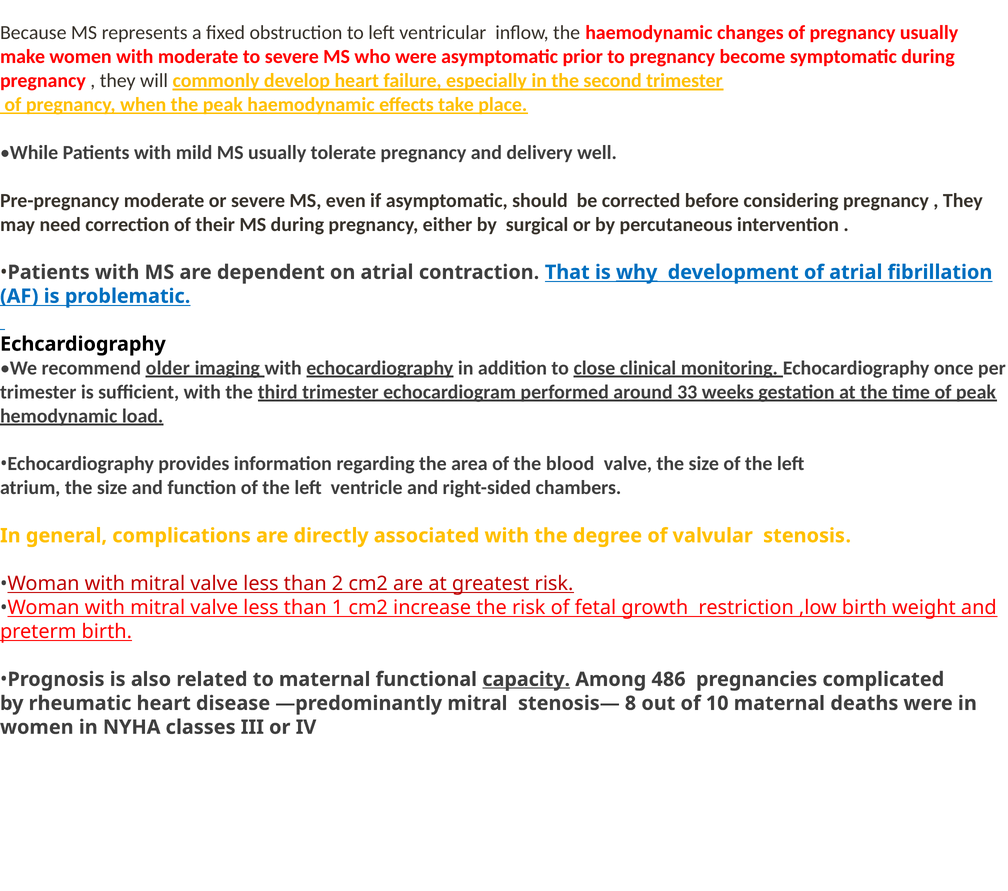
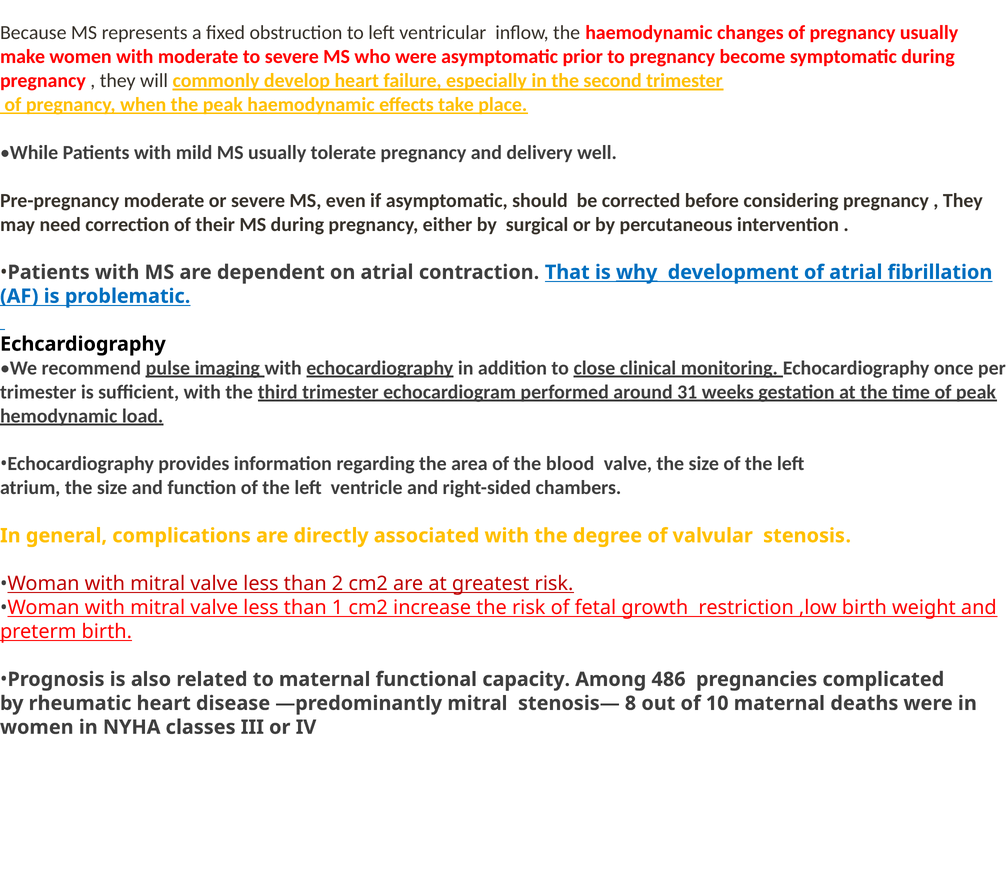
older: older -> pulse
33: 33 -> 31
capacity underline: present -> none
